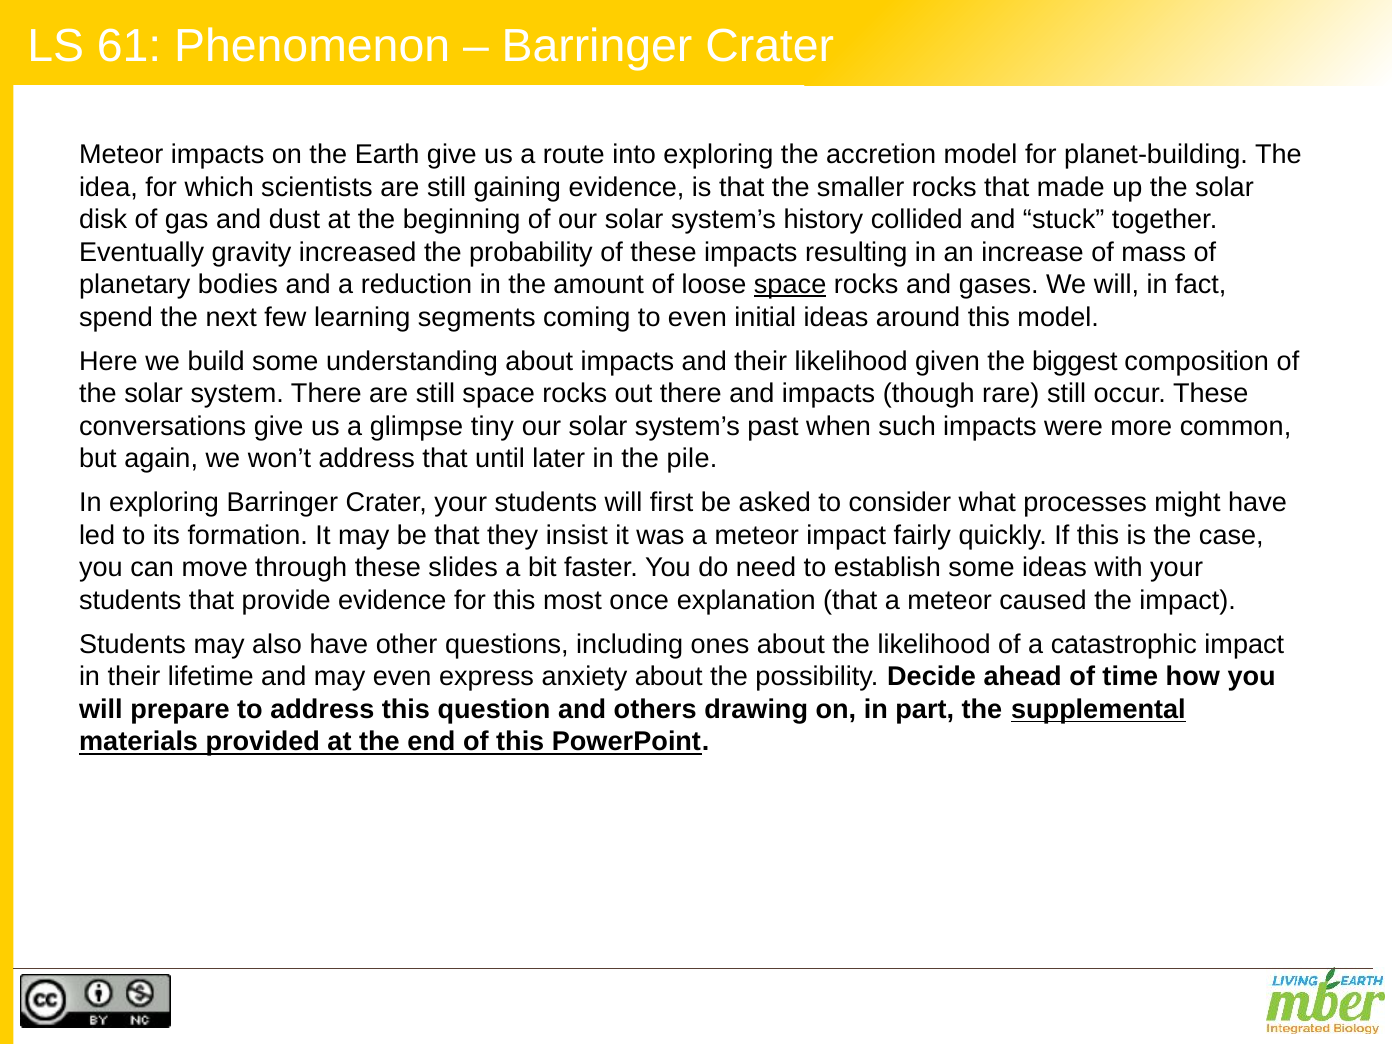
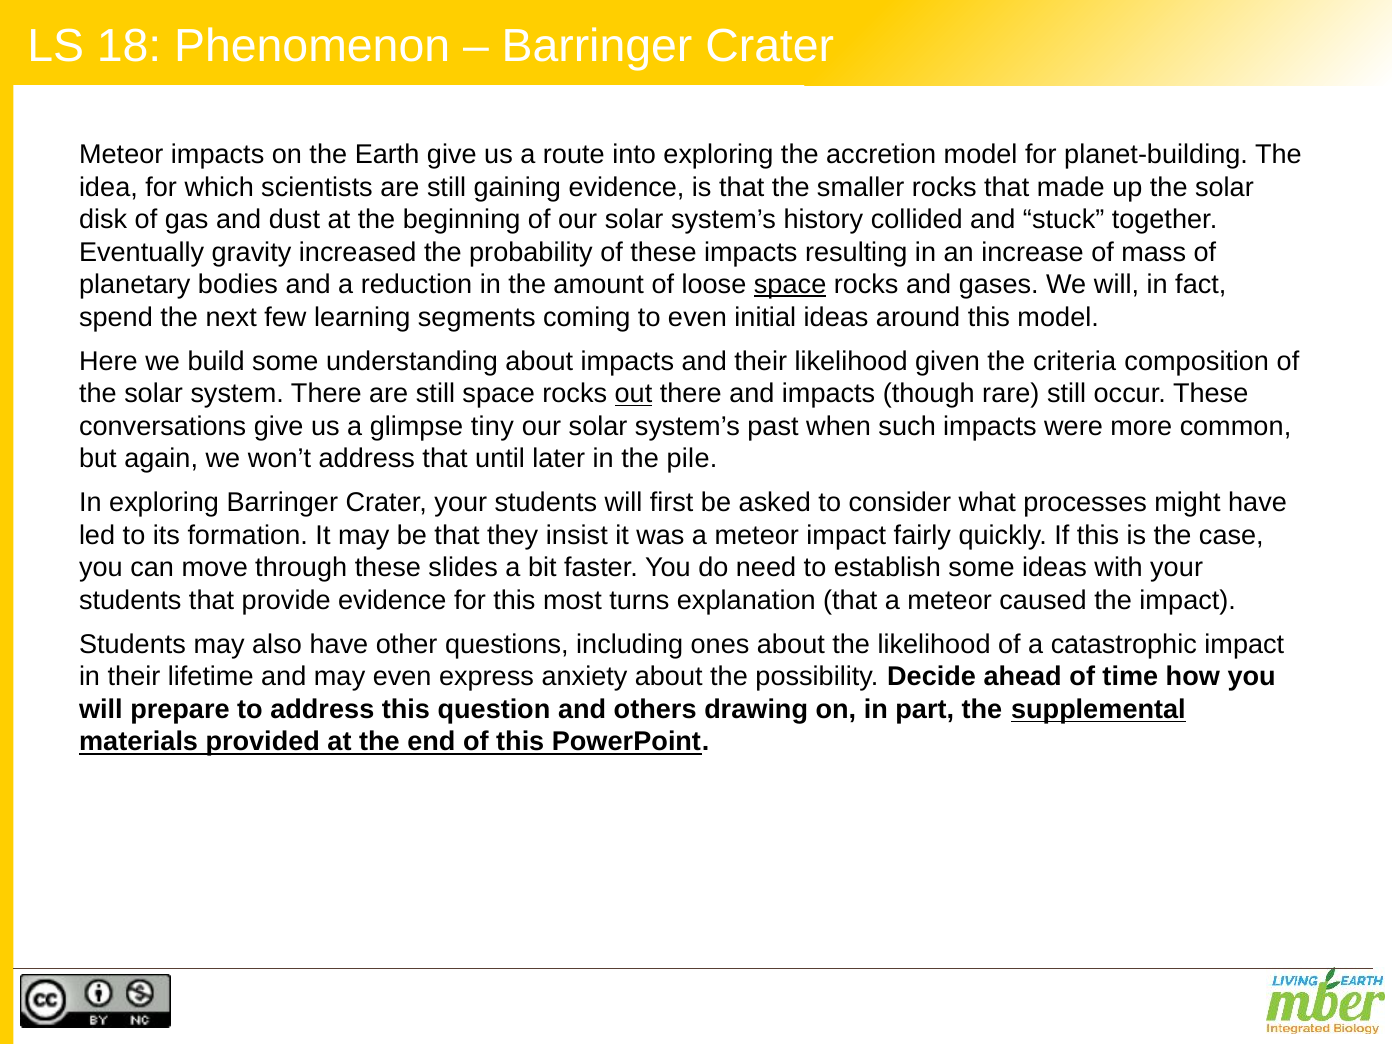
61: 61 -> 18
biggest: biggest -> criteria
out underline: none -> present
once: once -> turns
